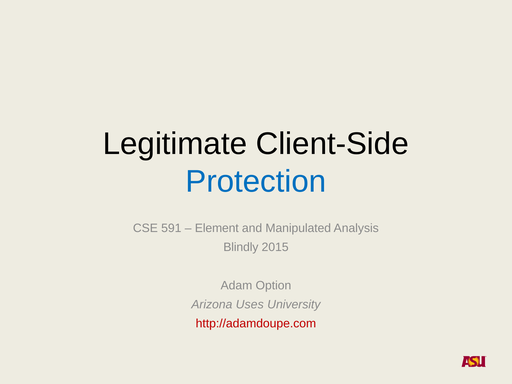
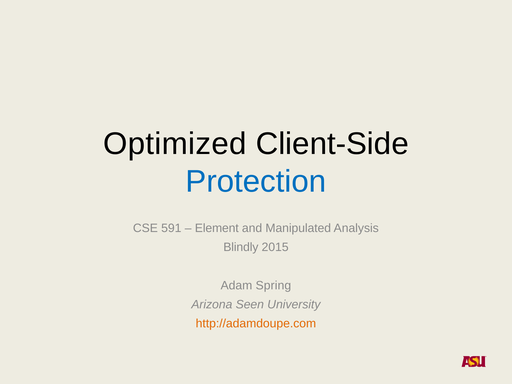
Legitimate: Legitimate -> Optimized
Option: Option -> Spring
Uses: Uses -> Seen
http://adamdoupe.com colour: red -> orange
